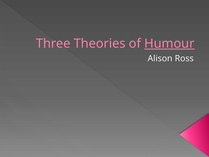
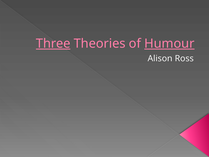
Three underline: none -> present
